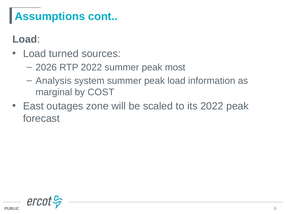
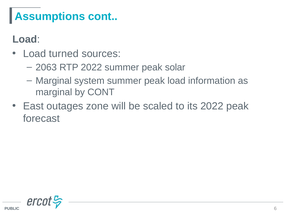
2026: 2026 -> 2063
most: most -> solar
Analysis at (54, 81): Analysis -> Marginal
by COST: COST -> CONT
